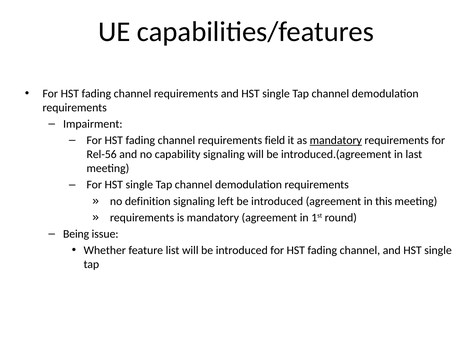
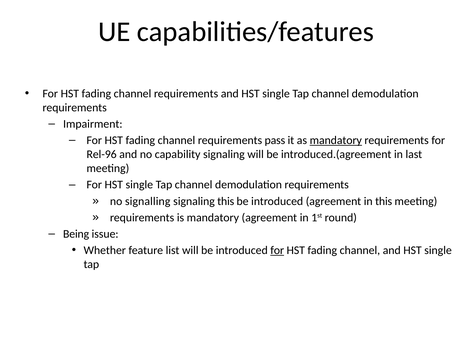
field: field -> pass
Rel-56: Rel-56 -> Rel-96
definition: definition -> signalling
signaling left: left -> this
for at (277, 251) underline: none -> present
